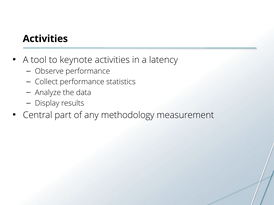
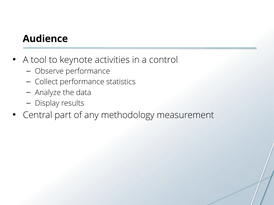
Activities at (45, 39): Activities -> Audience
latency: latency -> control
